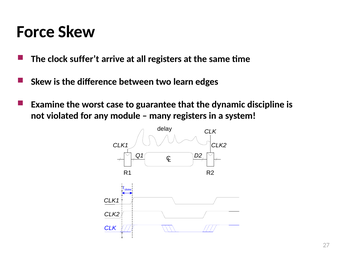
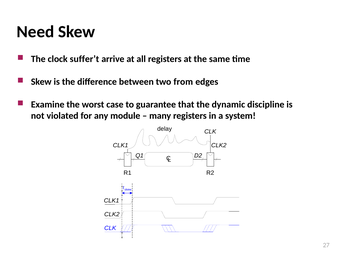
Force: Force -> Need
learn: learn -> from
